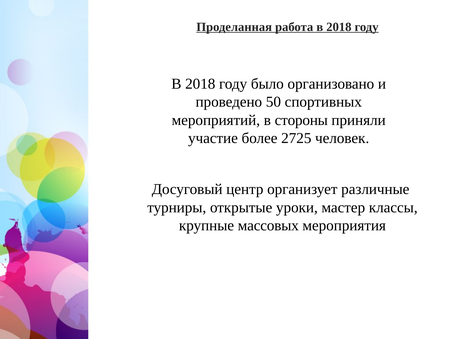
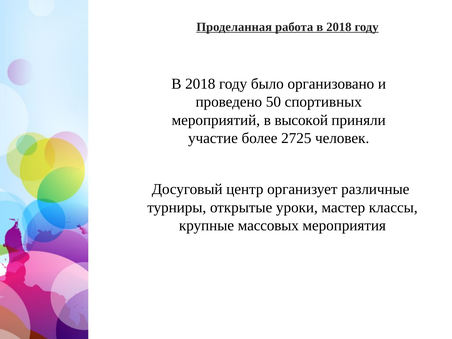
стороны: стороны -> высокой
